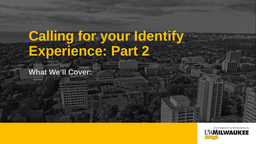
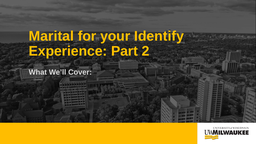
Calling: Calling -> Marital
